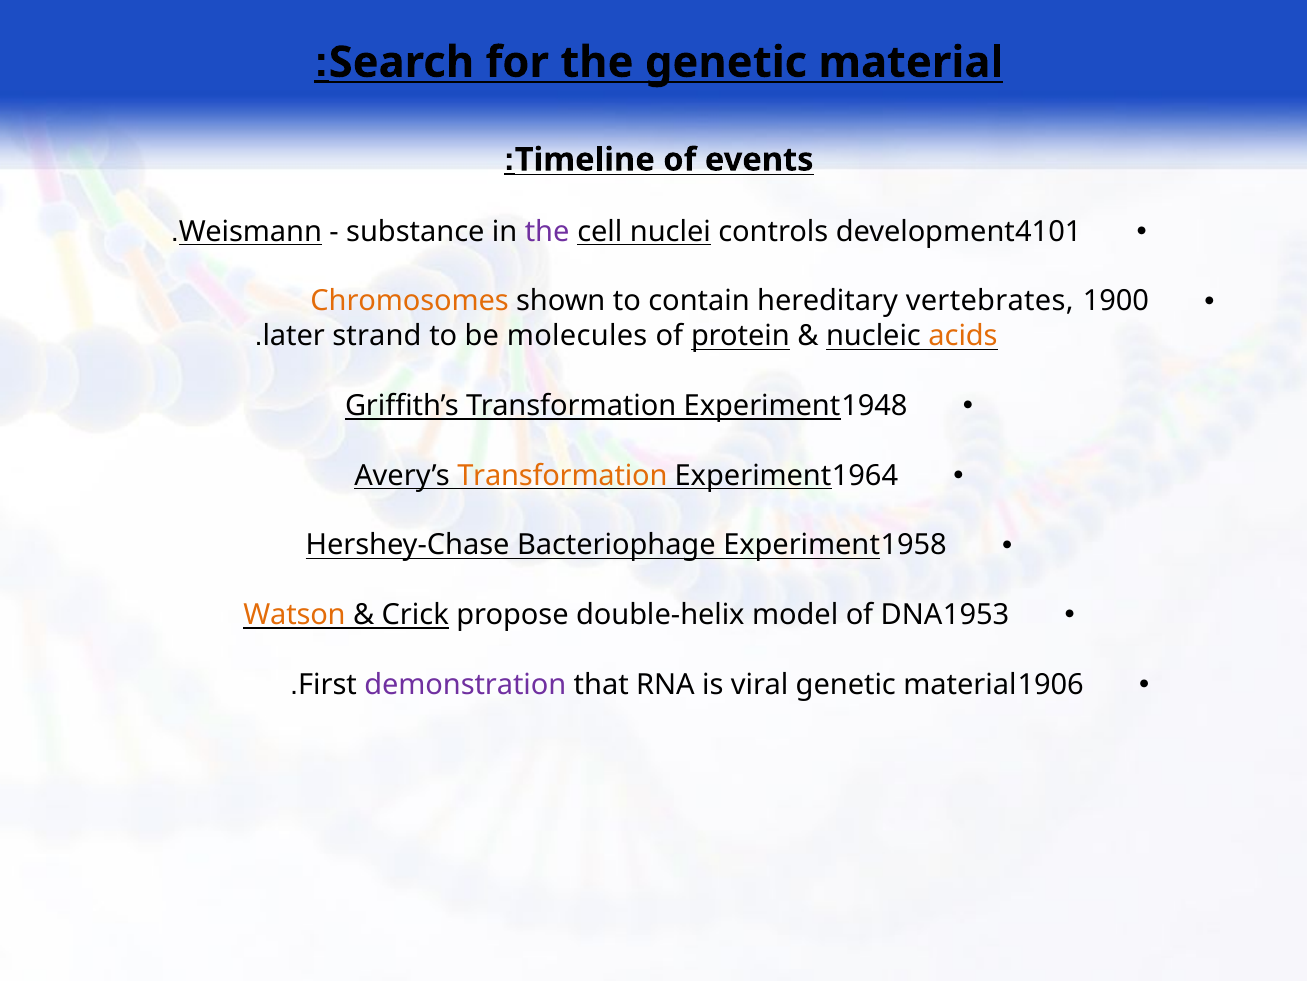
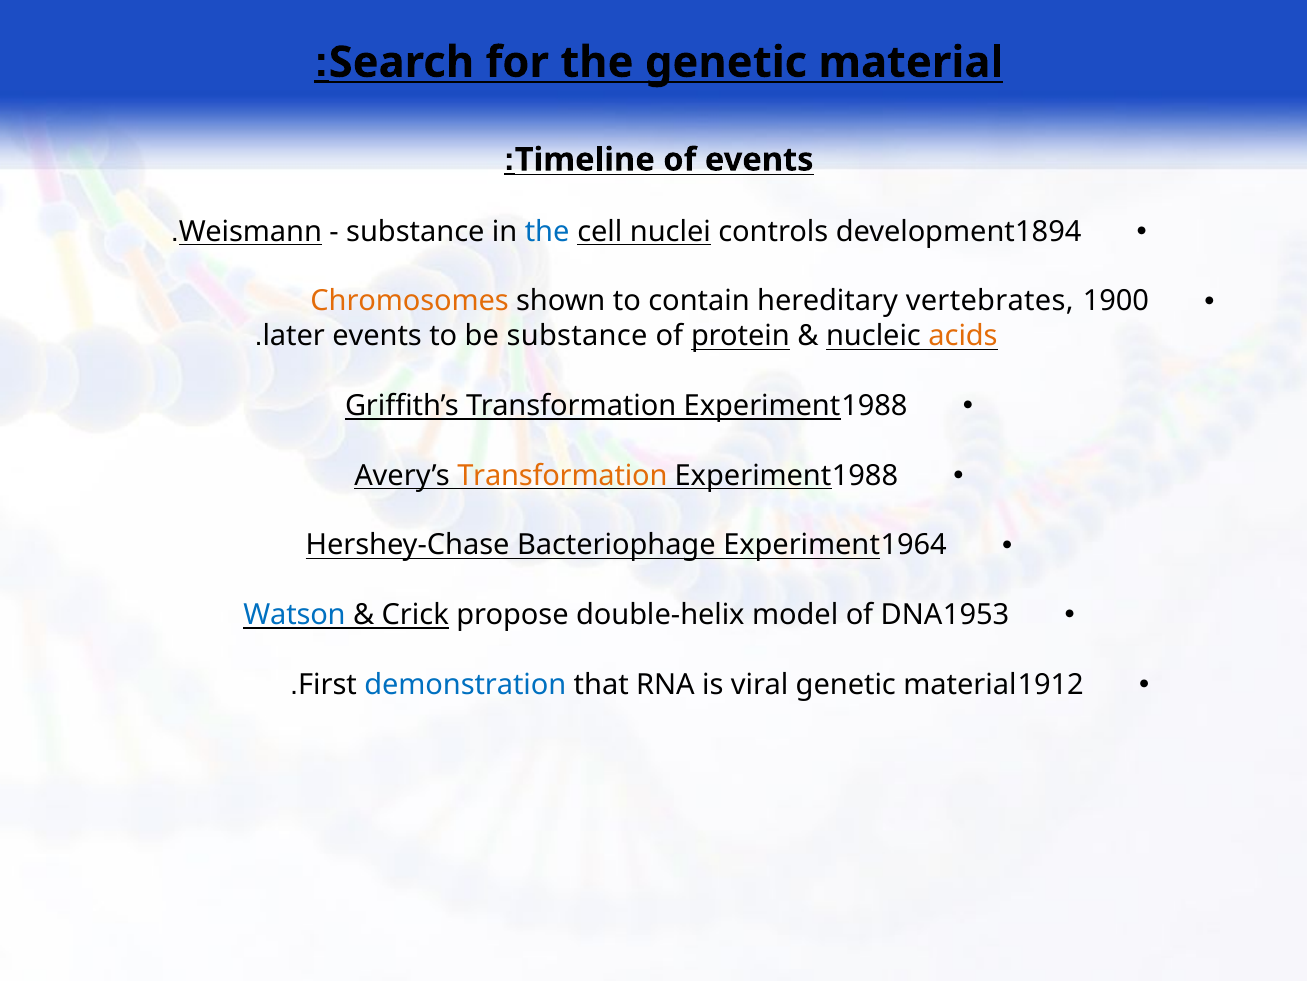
the at (547, 231) colour: purple -> blue
4101: 4101 -> 1894
later strand: strand -> events
be molecules: molecules -> substance
1948 at (874, 405): 1948 -> 1988
1964 at (865, 475): 1964 -> 1988
1958: 1958 -> 1964
Watson colour: orange -> blue
demonstration colour: purple -> blue
1906: 1906 -> 1912
